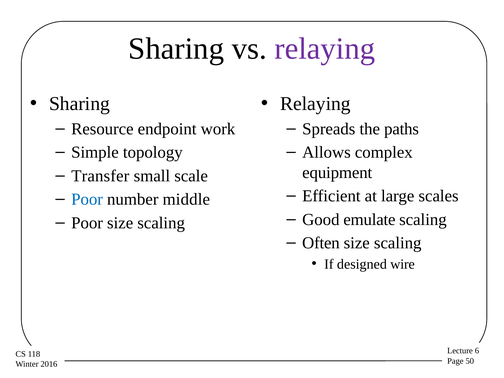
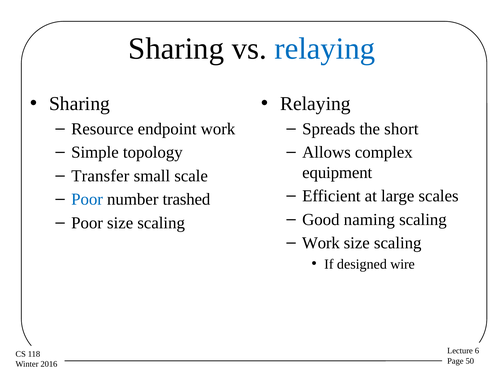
relaying at (325, 49) colour: purple -> blue
paths: paths -> short
middle: middle -> trashed
emulate: emulate -> naming
Often at (321, 243): Often -> Work
